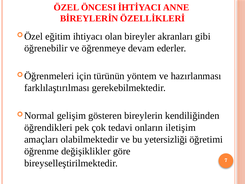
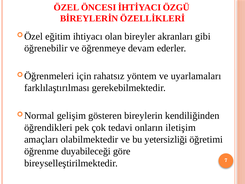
ANNE: ANNE -> ÖZGÜ
türünün: türünün -> rahatsız
hazırlanması: hazırlanması -> uyarlamaları
değişiklikler: değişiklikler -> duyabileceği
